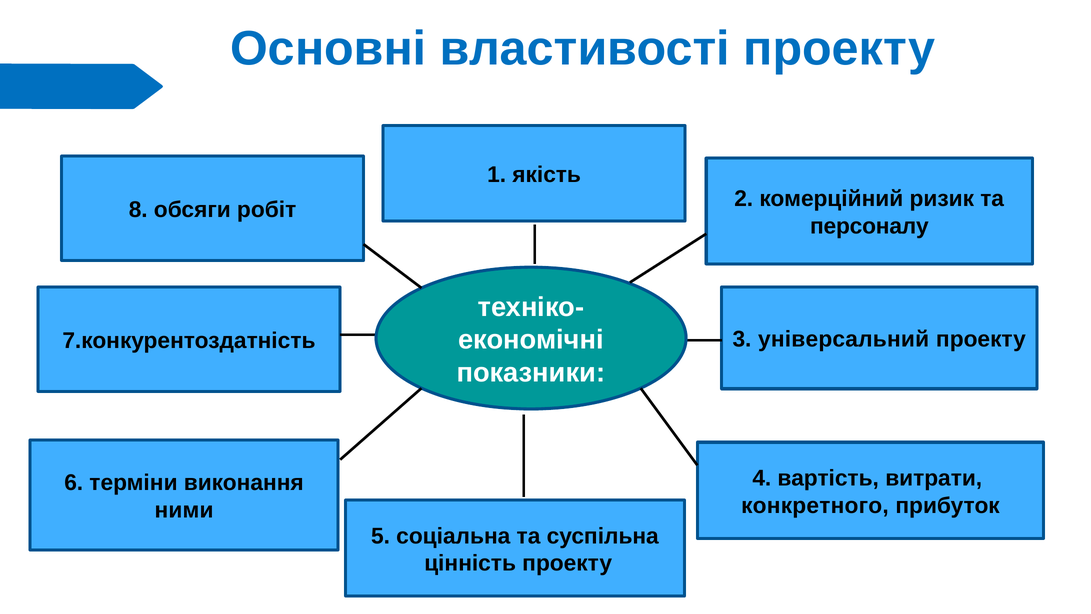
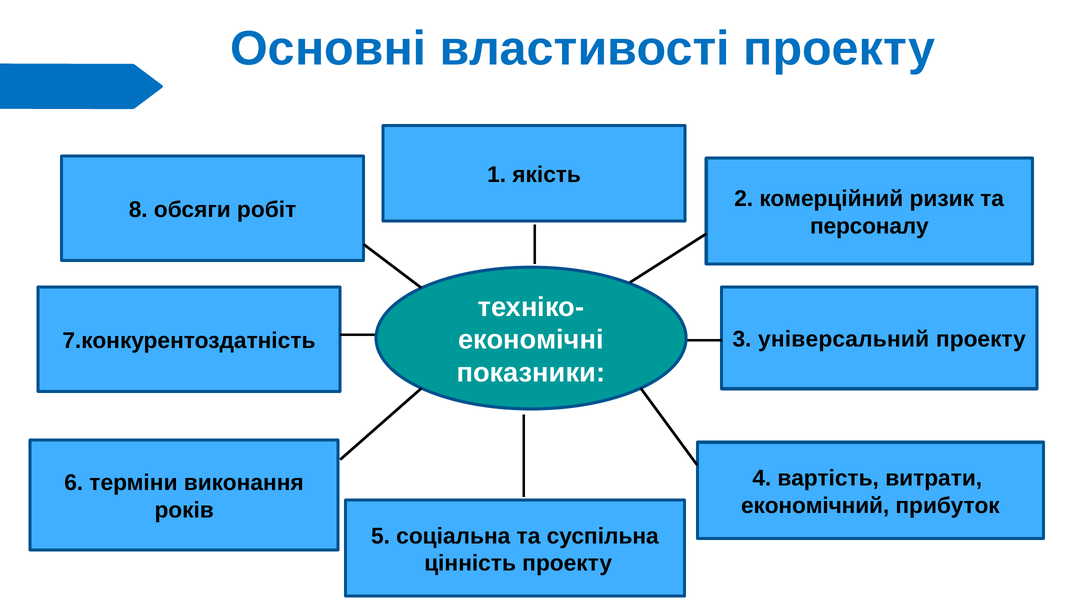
конкретного: конкретного -> економічний
ними: ними -> років
